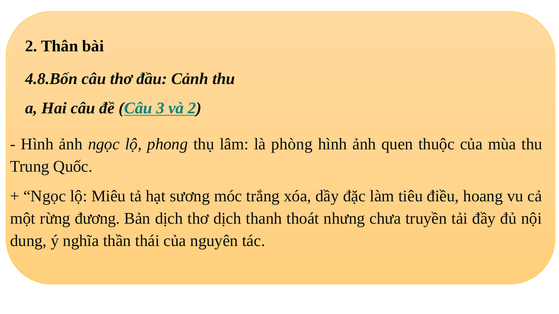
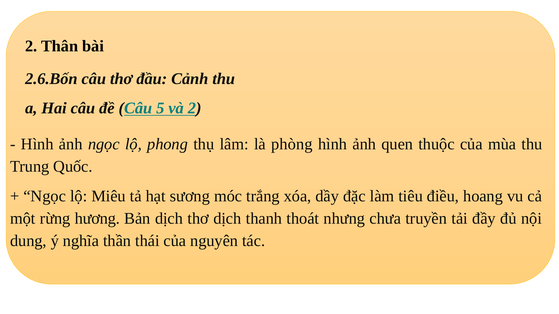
4.8.Bốn: 4.8.Bốn -> 2.6.Bốn
3: 3 -> 5
đương: đương -> hương
